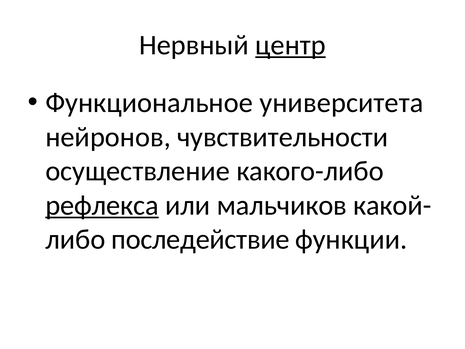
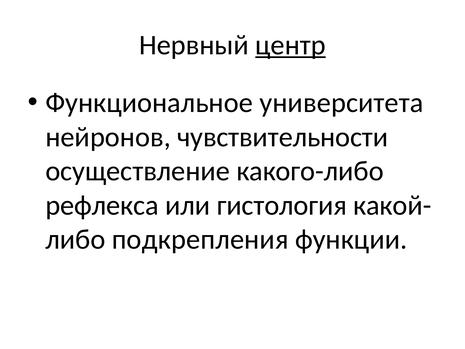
рефлекса underline: present -> none
мальчиков: мальчиков -> гистология
последействие: последействие -> подкрепления
